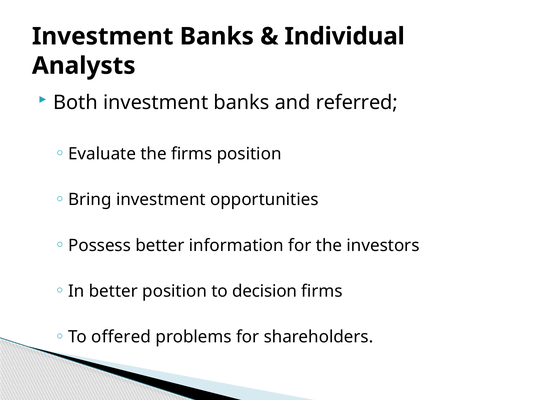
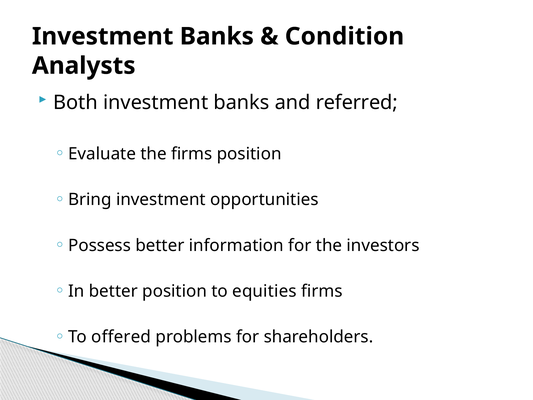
Individual: Individual -> Condition
decision: decision -> equities
